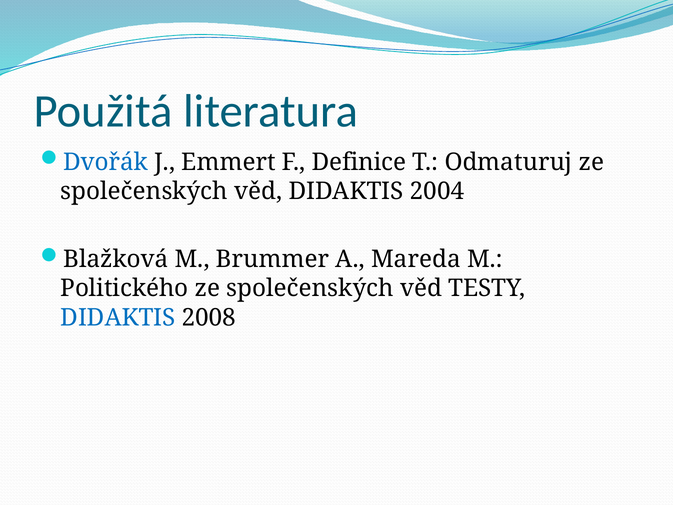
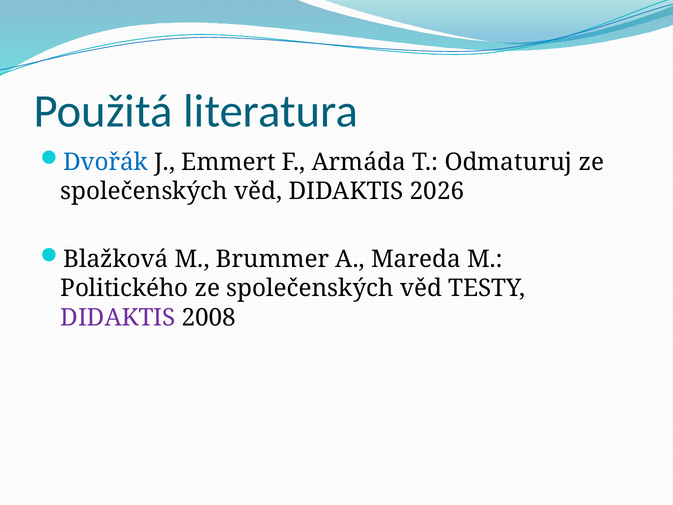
Definice: Definice -> Armáda
2004: 2004 -> 2026
DIDAKTIS at (118, 317) colour: blue -> purple
